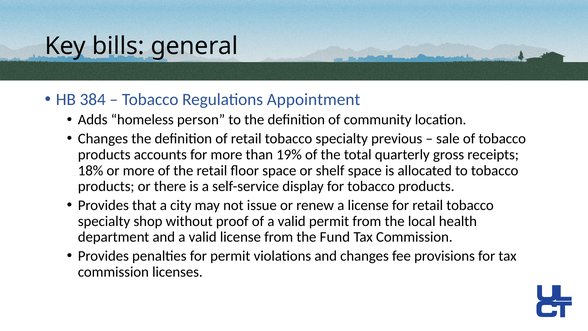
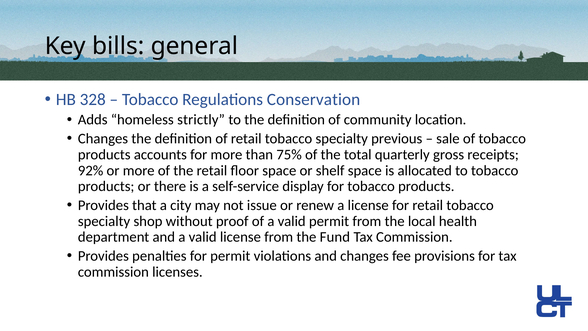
384: 384 -> 328
Appointment: Appointment -> Conservation
person: person -> strictly
19%: 19% -> 75%
18%: 18% -> 92%
